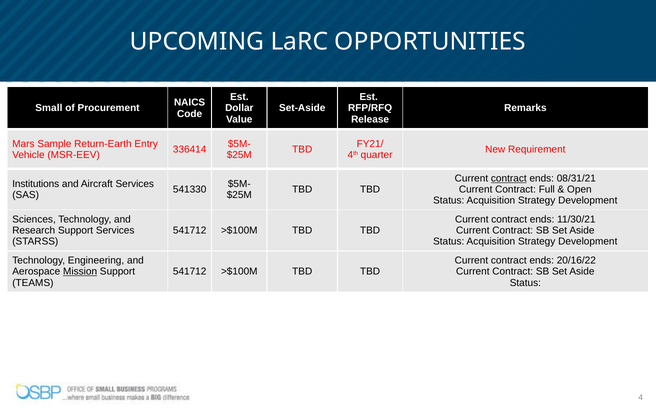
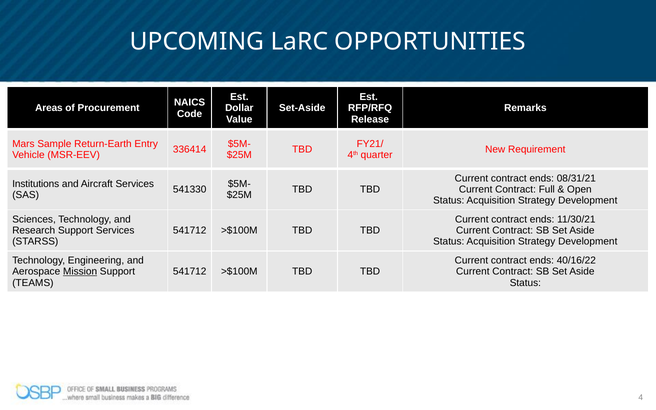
Small: Small -> Areas
contract at (509, 178) underline: present -> none
20/16/22: 20/16/22 -> 40/16/22
